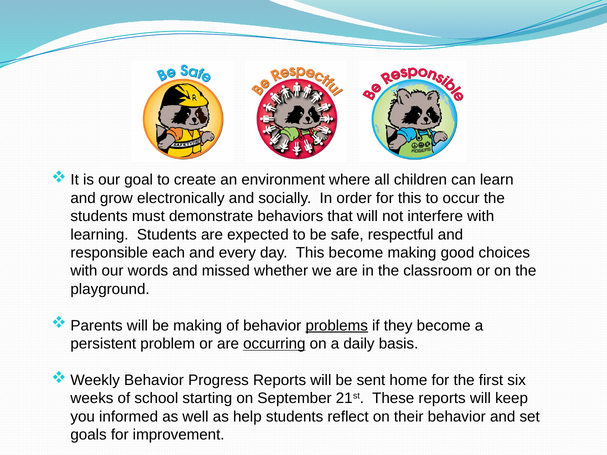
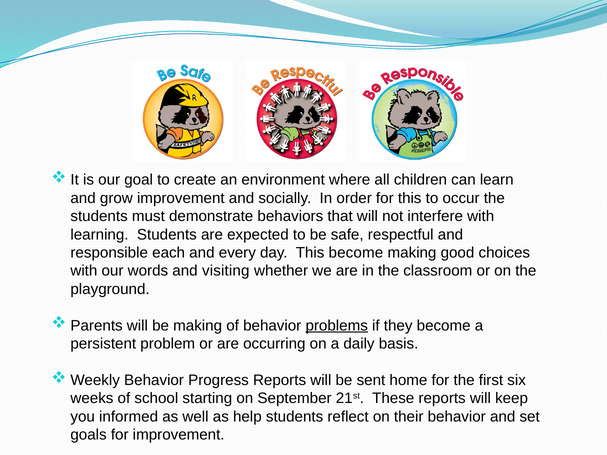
grow electronically: electronically -> improvement
missed: missed -> visiting
occurring underline: present -> none
